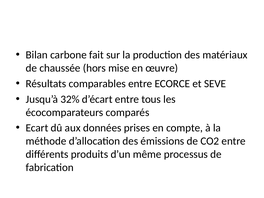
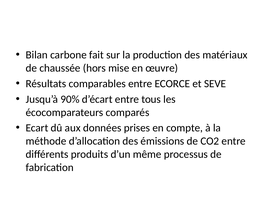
32%: 32% -> 90%
